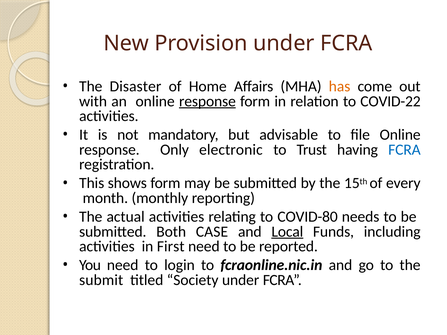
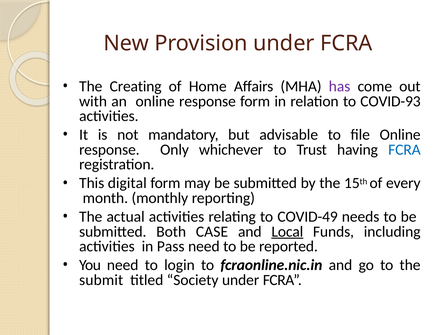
Disaster: Disaster -> Creating
has colour: orange -> purple
response at (207, 101) underline: present -> none
COVID-22: COVID-22 -> COVID-93
electronic: electronic -> whichever
shows: shows -> digital
COVID-80: COVID-80 -> COVID-49
First: First -> Pass
